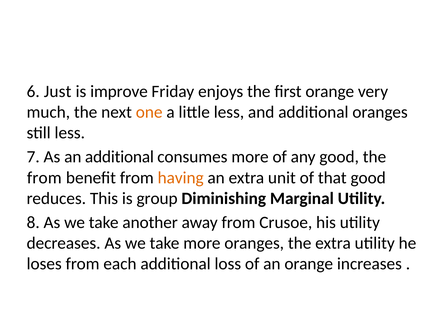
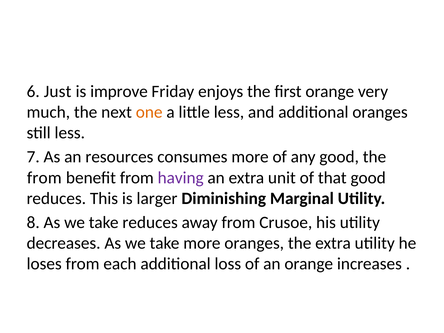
an additional: additional -> resources
having colour: orange -> purple
group: group -> larger
take another: another -> reduces
